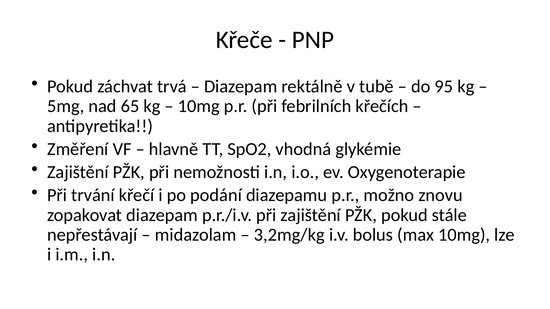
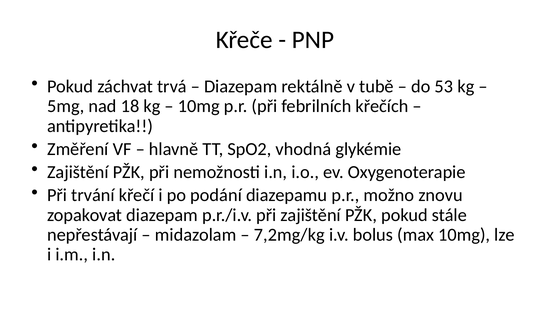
95: 95 -> 53
65: 65 -> 18
3,2mg/kg: 3,2mg/kg -> 7,2mg/kg
